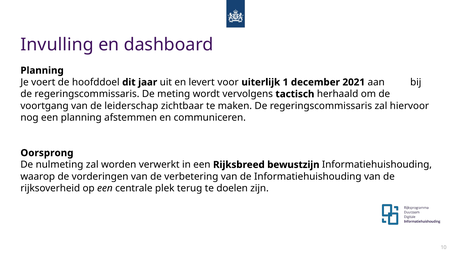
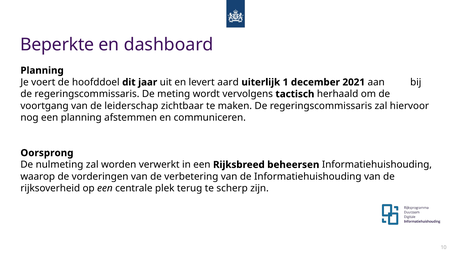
Invulling: Invulling -> Beperkte
voor: voor -> aard
bewustzijn: bewustzijn -> beheersen
doelen: doelen -> scherp
